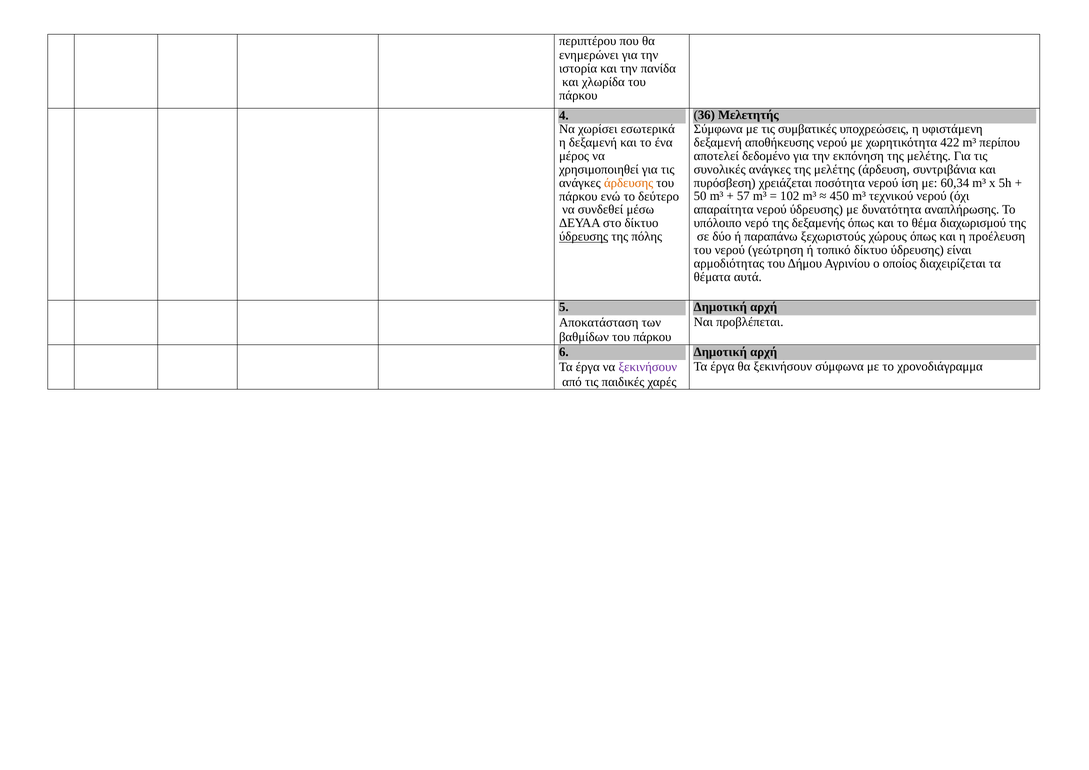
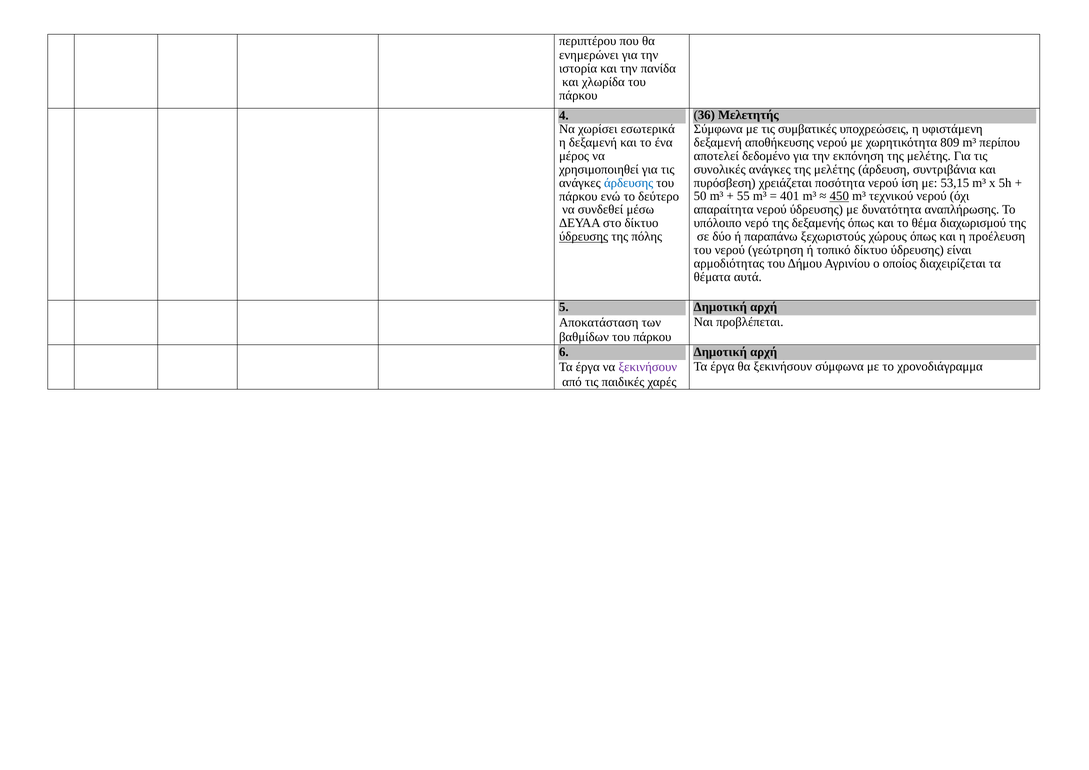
422: 422 -> 809
60,34: 60,34 -> 53,15
άρδευσης colour: orange -> blue
57: 57 -> 55
102: 102 -> 401
450 underline: none -> present
